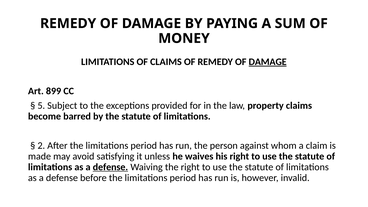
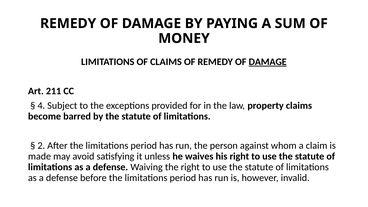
899: 899 -> 211
5: 5 -> 4
defense at (110, 167) underline: present -> none
